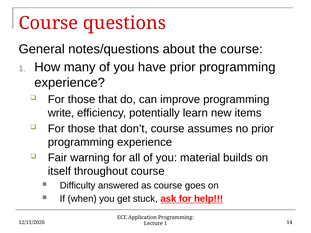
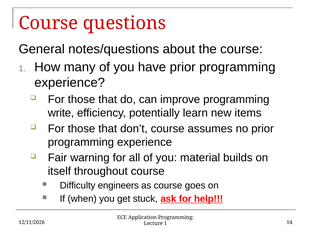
answered: answered -> engineers
